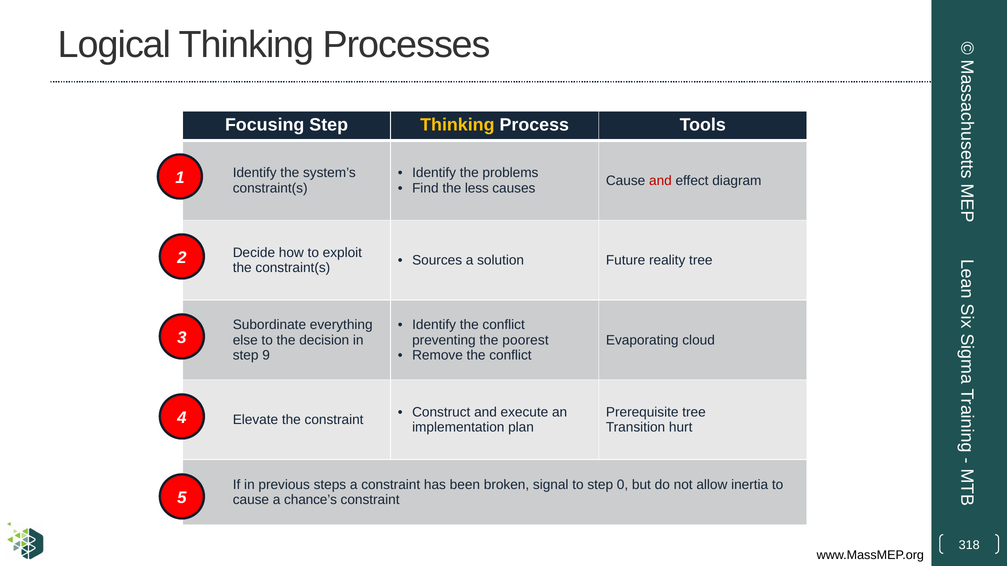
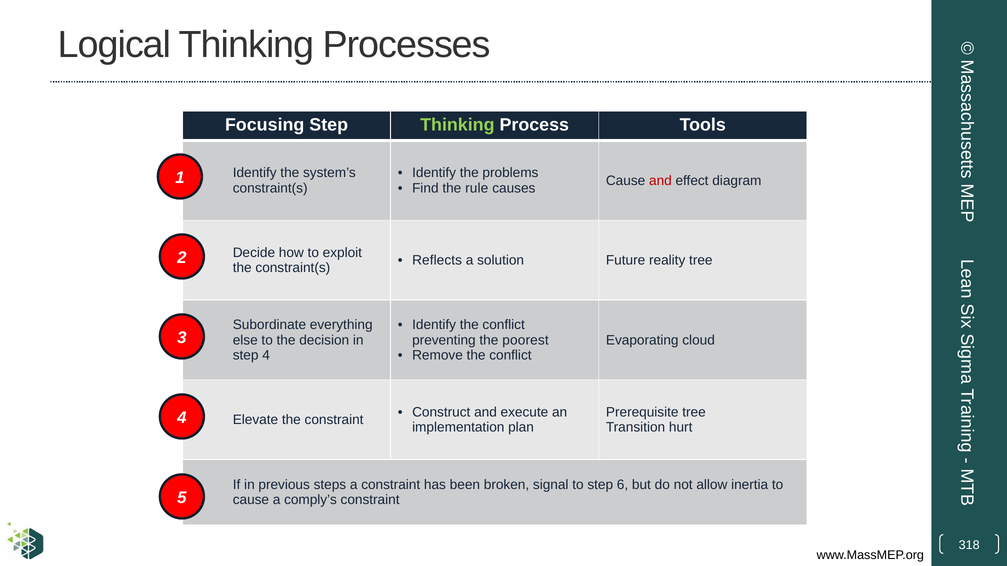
Thinking at (457, 125) colour: yellow -> light green
less: less -> rule
Sources: Sources -> Reflects
step 9: 9 -> 4
0: 0 -> 6
chance’s: chance’s -> comply’s
